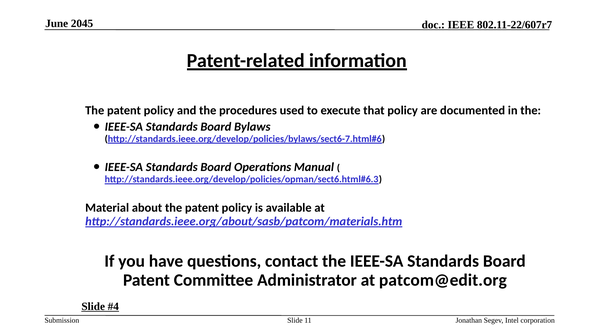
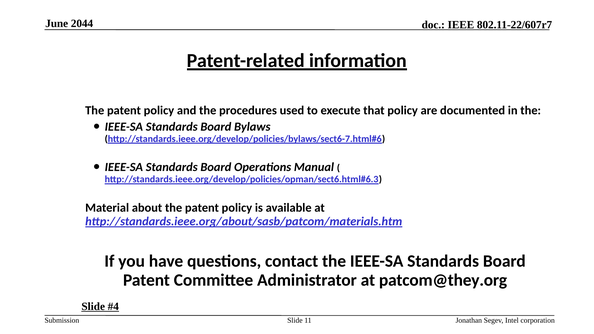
2045: 2045 -> 2044
patcom@edit.org: patcom@edit.org -> patcom@they.org
